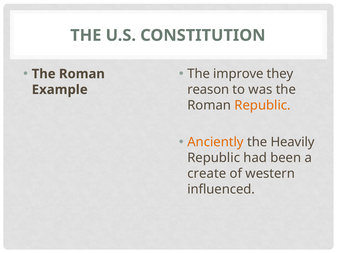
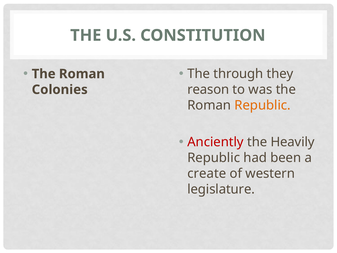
improve: improve -> through
Example: Example -> Colonies
Anciently colour: orange -> red
influenced: influenced -> legislature
